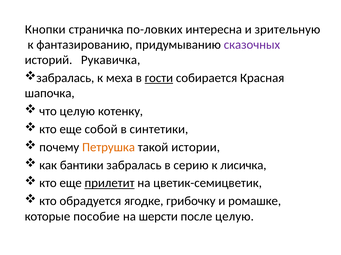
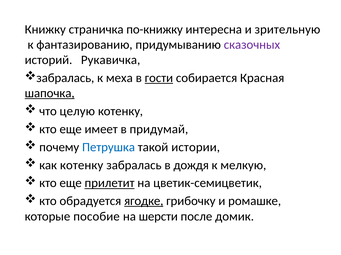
Кнопки: Кнопки -> Книжку
по-ловких: по-ловких -> по-книжку
шапочка underline: none -> present
собой: собой -> имеет
синтетики: синтетики -> придумай
Петрушка colour: orange -> blue
как бантики: бантики -> котенку
серию: серию -> дождя
лисичка: лисичка -> мелкую
ягодке underline: none -> present
после целую: целую -> домик
